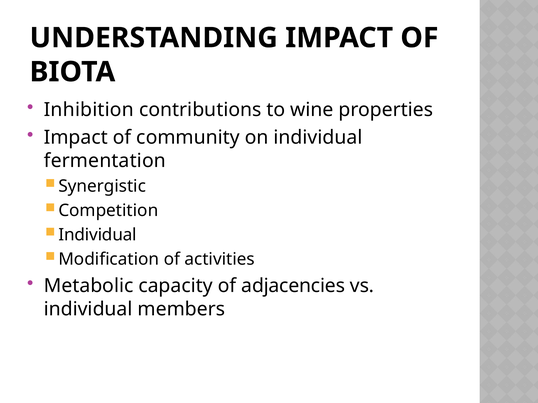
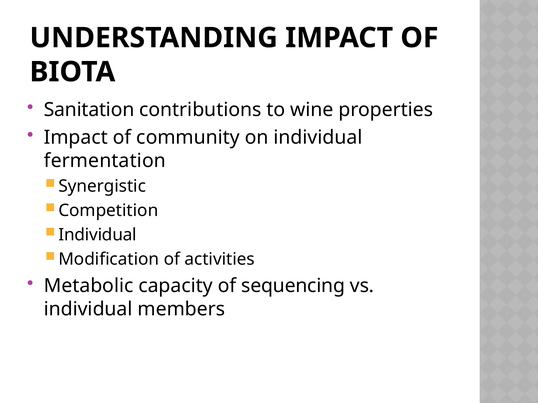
Inhibition: Inhibition -> Sanitation
adjacencies: adjacencies -> sequencing
